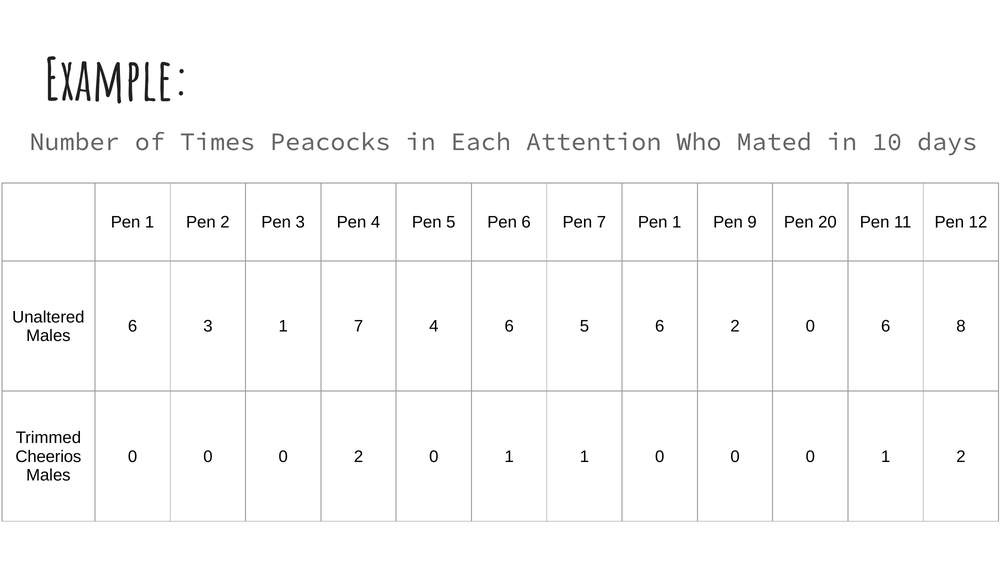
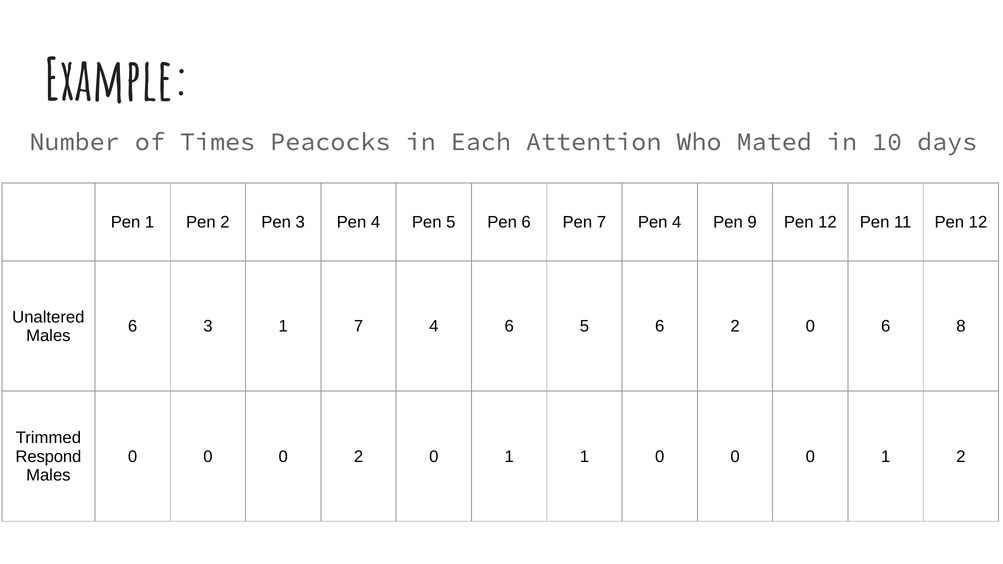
7 Pen 1: 1 -> 4
9 Pen 20: 20 -> 12
Cheerios: Cheerios -> Respond
